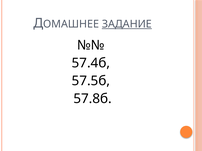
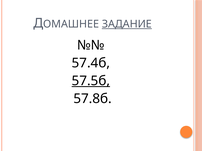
57.5б underline: none -> present
